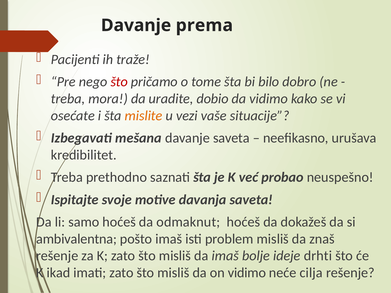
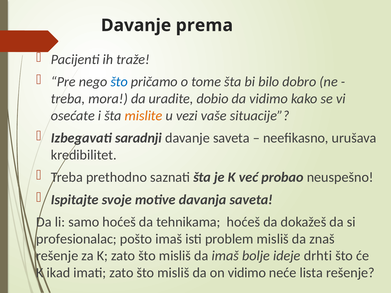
što at (119, 82) colour: red -> blue
mešana: mešana -> saradnji
odmaknut: odmaknut -> tehnikama
ambivalentna: ambivalentna -> profesionalac
cilja: cilja -> lista
